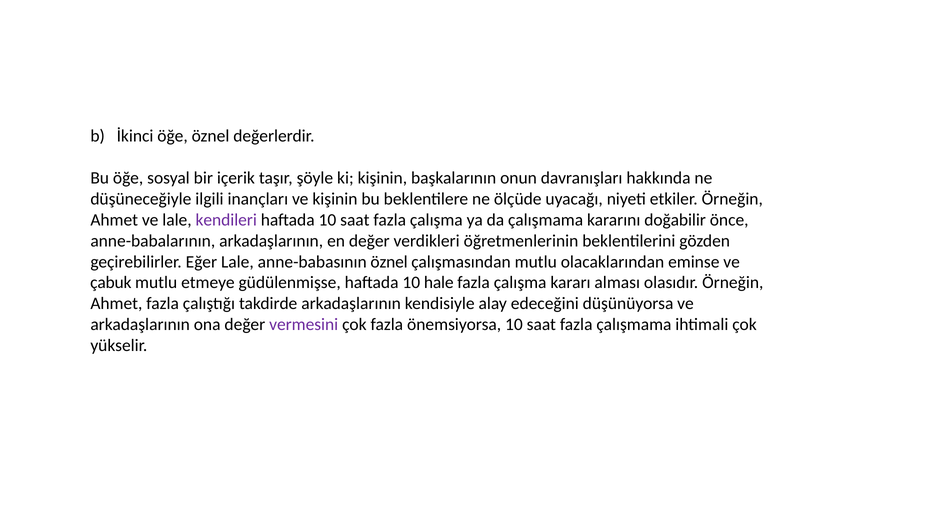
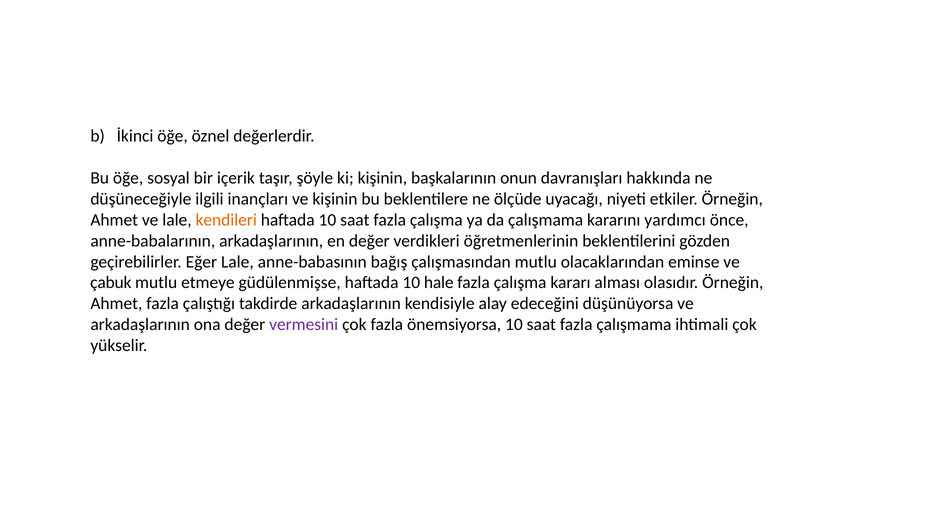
kendileri colour: purple -> orange
doğabilir: doğabilir -> yardımcı
anne-babasının öznel: öznel -> bağış
